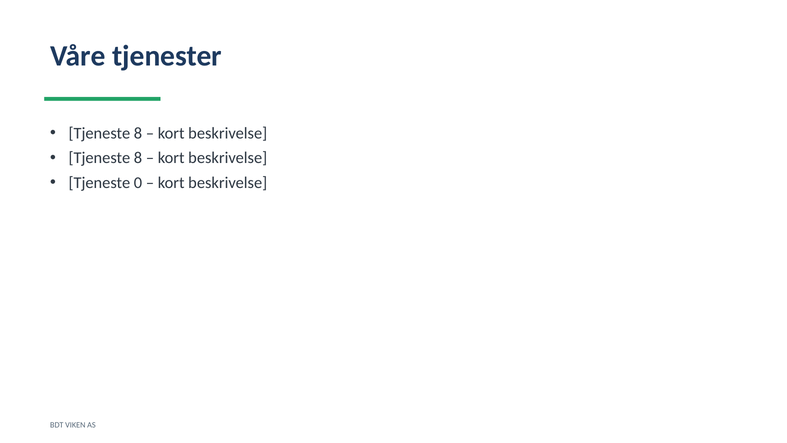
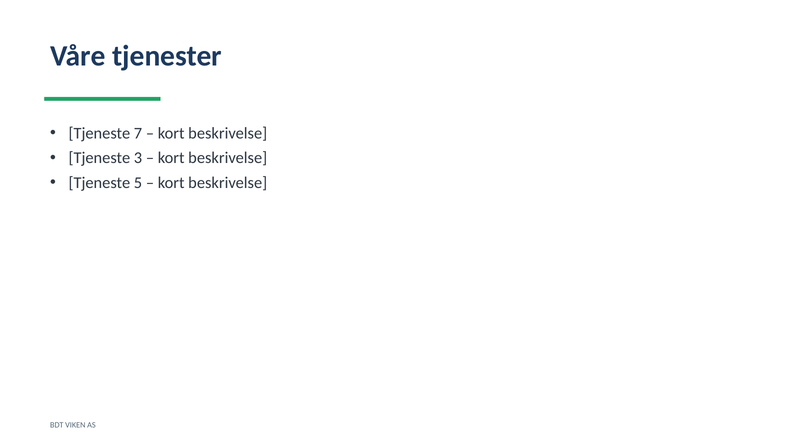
8 at (138, 133): 8 -> 7
8 at (138, 158): 8 -> 3
0: 0 -> 5
